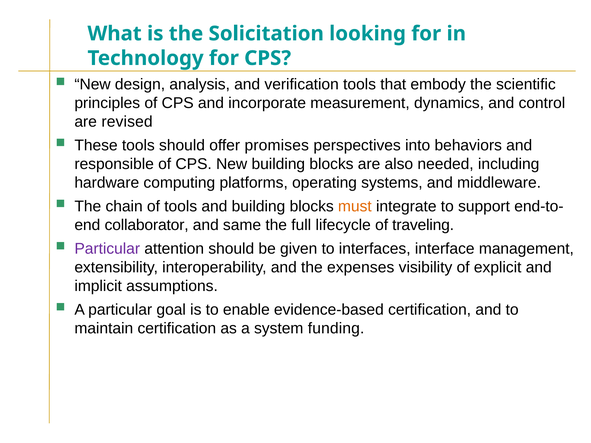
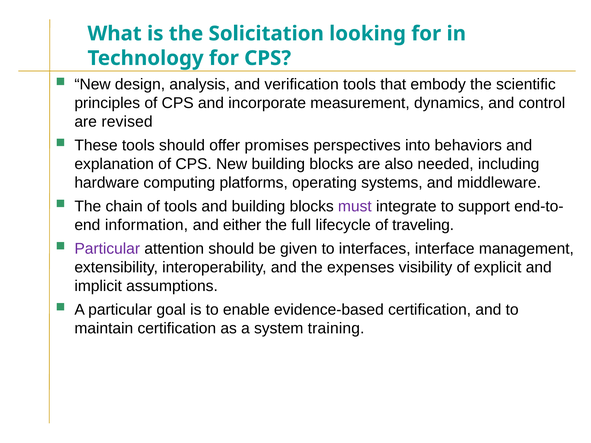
responsible: responsible -> explanation
must colour: orange -> purple
collaborator: collaborator -> information
same: same -> either
funding: funding -> training
